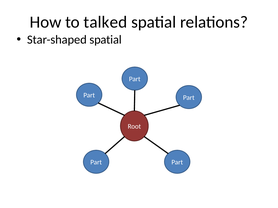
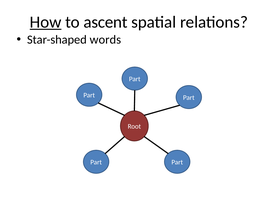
How underline: none -> present
talked: talked -> ascent
Star-shaped spatial: spatial -> words
